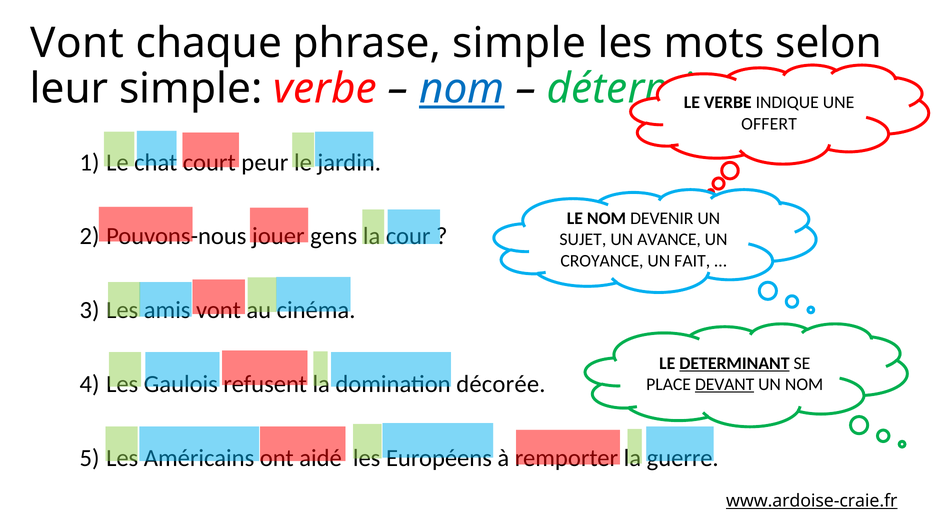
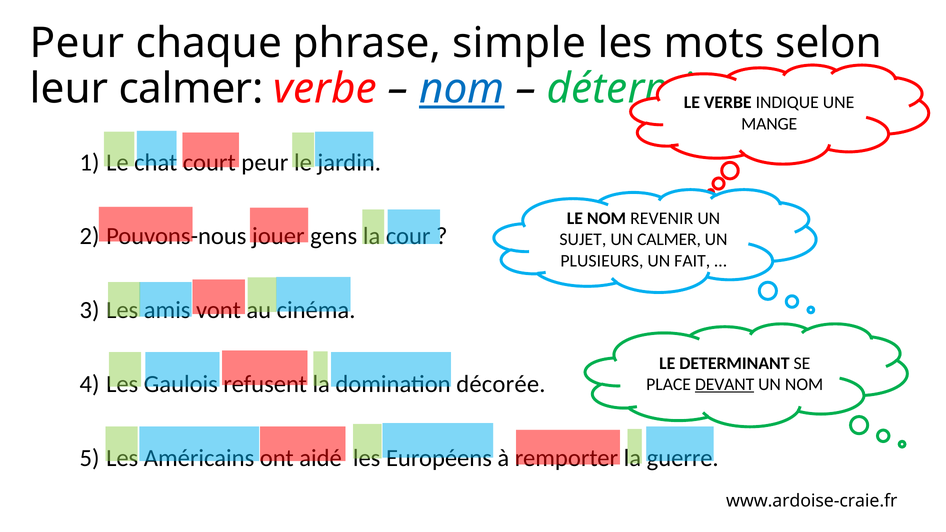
Vont at (77, 43): Vont -> Peur
leur simple: simple -> calmer
OFFERT: OFFERT -> MANGE
DEVENIR: DEVENIR -> REVENIR
UN AVANCE: AVANCE -> CALMER
CROYANCE: CROYANCE -> PLUSIEURS
DETERMINANT underline: present -> none
www.ardoise-craie.fr underline: present -> none
